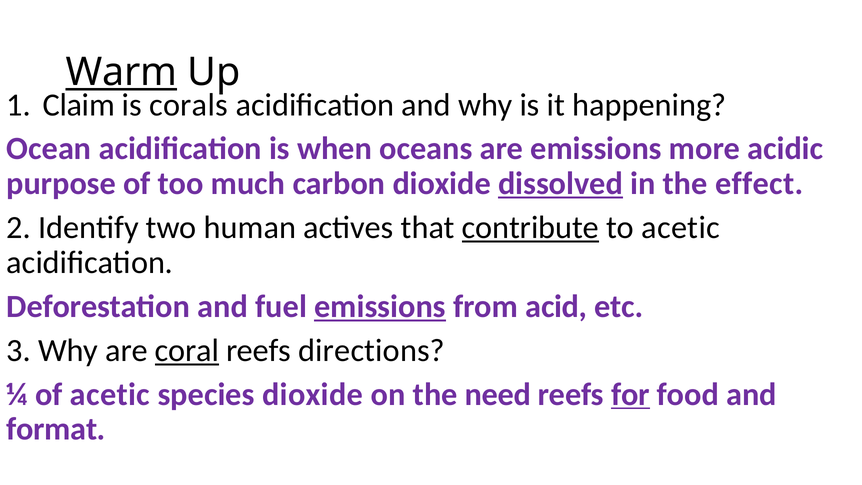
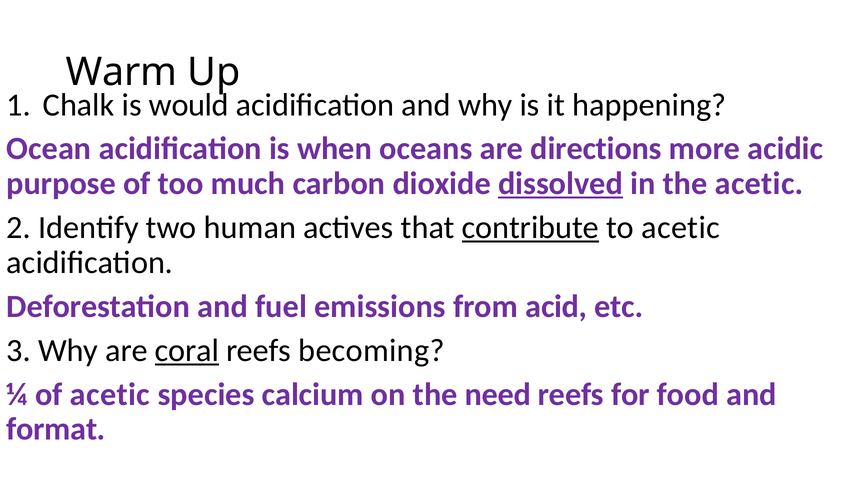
Warm underline: present -> none
Claim: Claim -> Chalk
corals: corals -> would
are emissions: emissions -> directions
the effect: effect -> acetic
emissions at (380, 306) underline: present -> none
directions: directions -> becoming
species dioxide: dioxide -> calcium
for underline: present -> none
